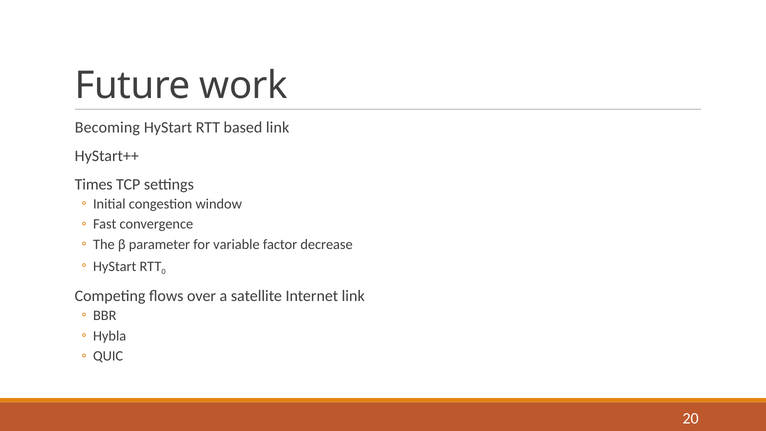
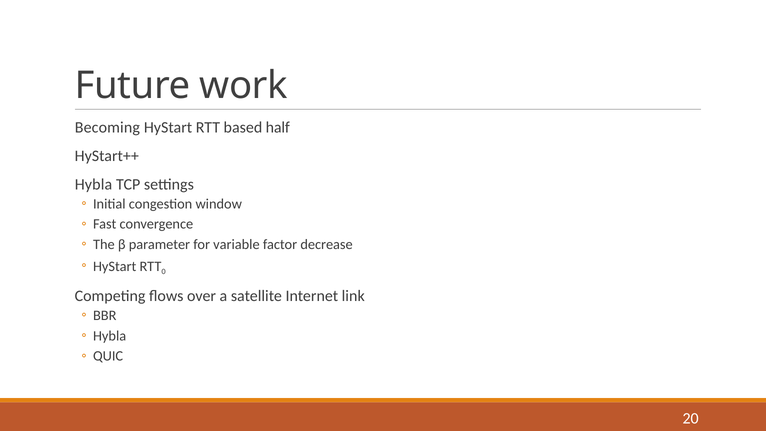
based link: link -> half
Times at (94, 184): Times -> Hybla
